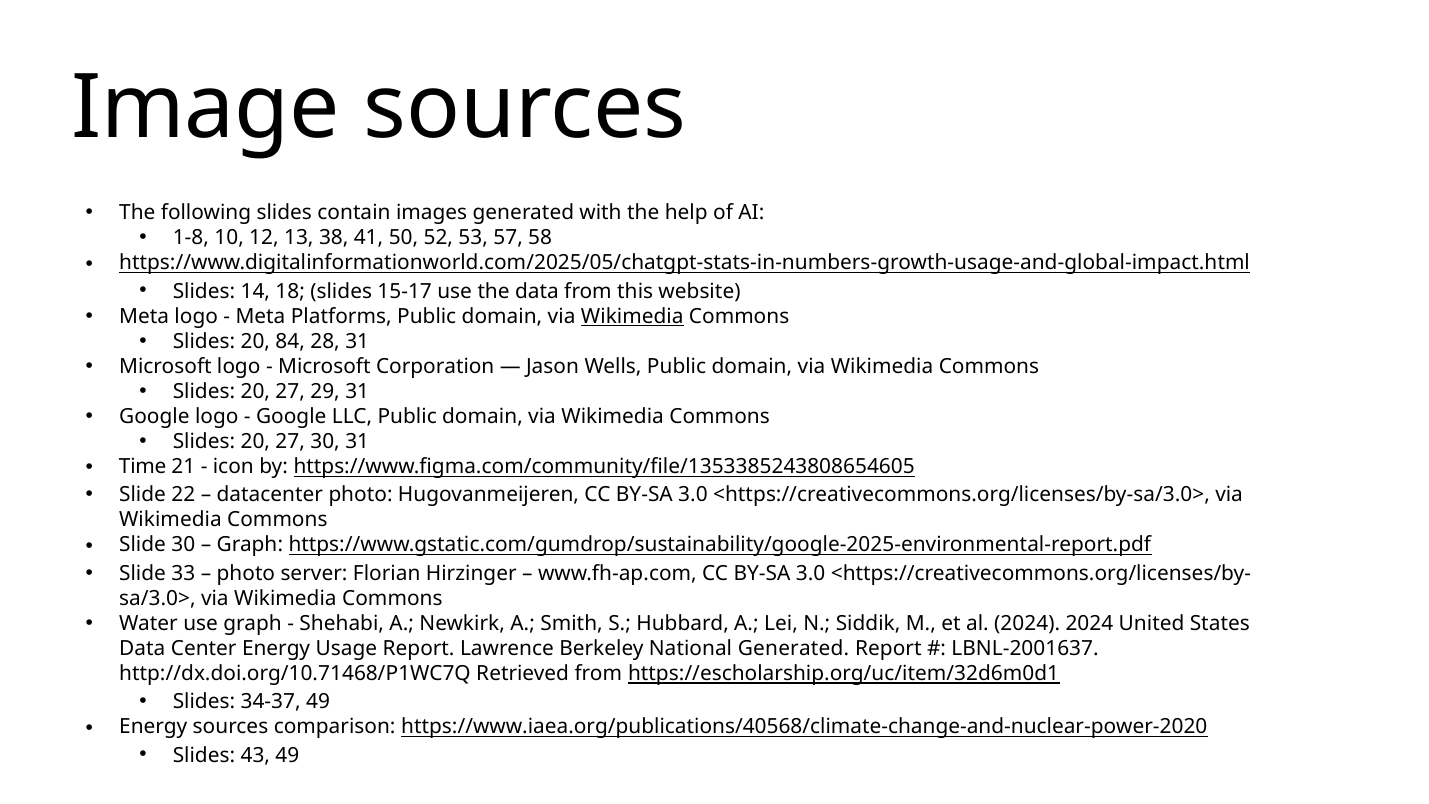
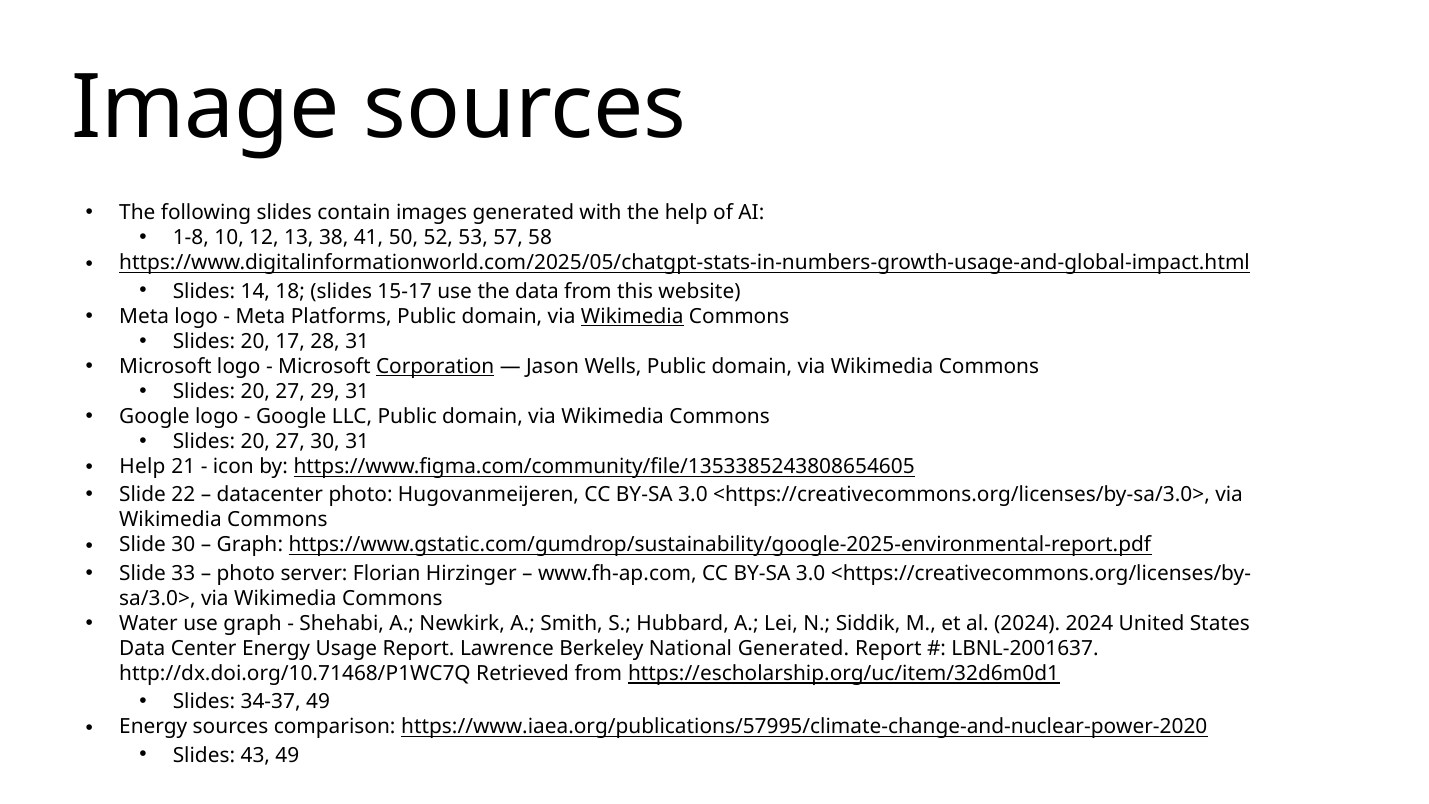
84: 84 -> 17
Corporation underline: none -> present
Time at (143, 466): Time -> Help
https://www.iaea.org/publications/40568/climate-change-and-nuclear-power-2020: https://www.iaea.org/publications/40568/climate-change-and-nuclear-power-2020 -> https://www.iaea.org/publications/57995/climate-change-and-nuclear-power-2020
